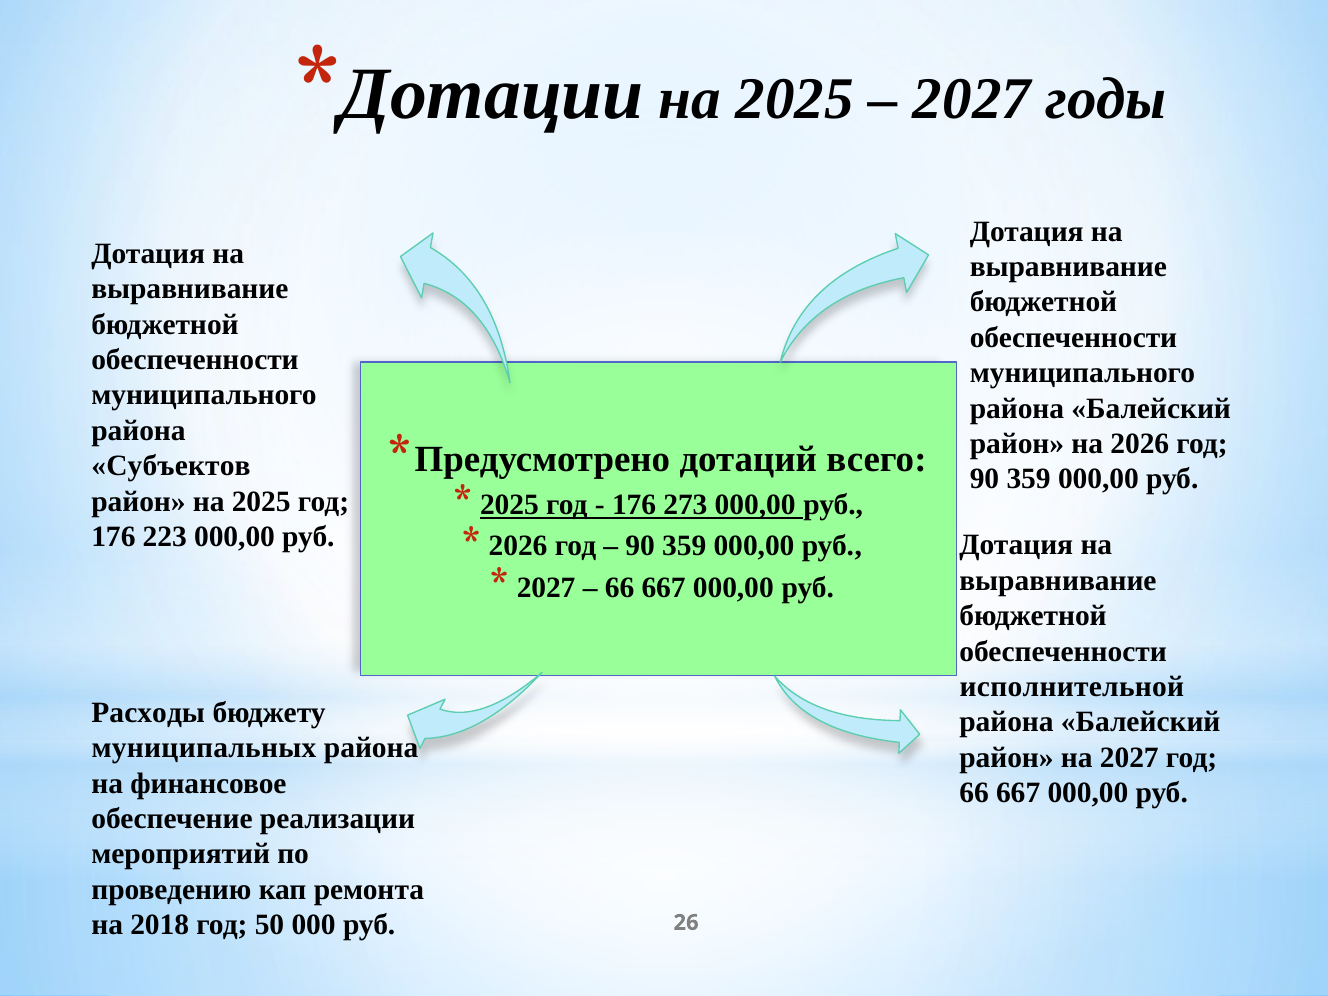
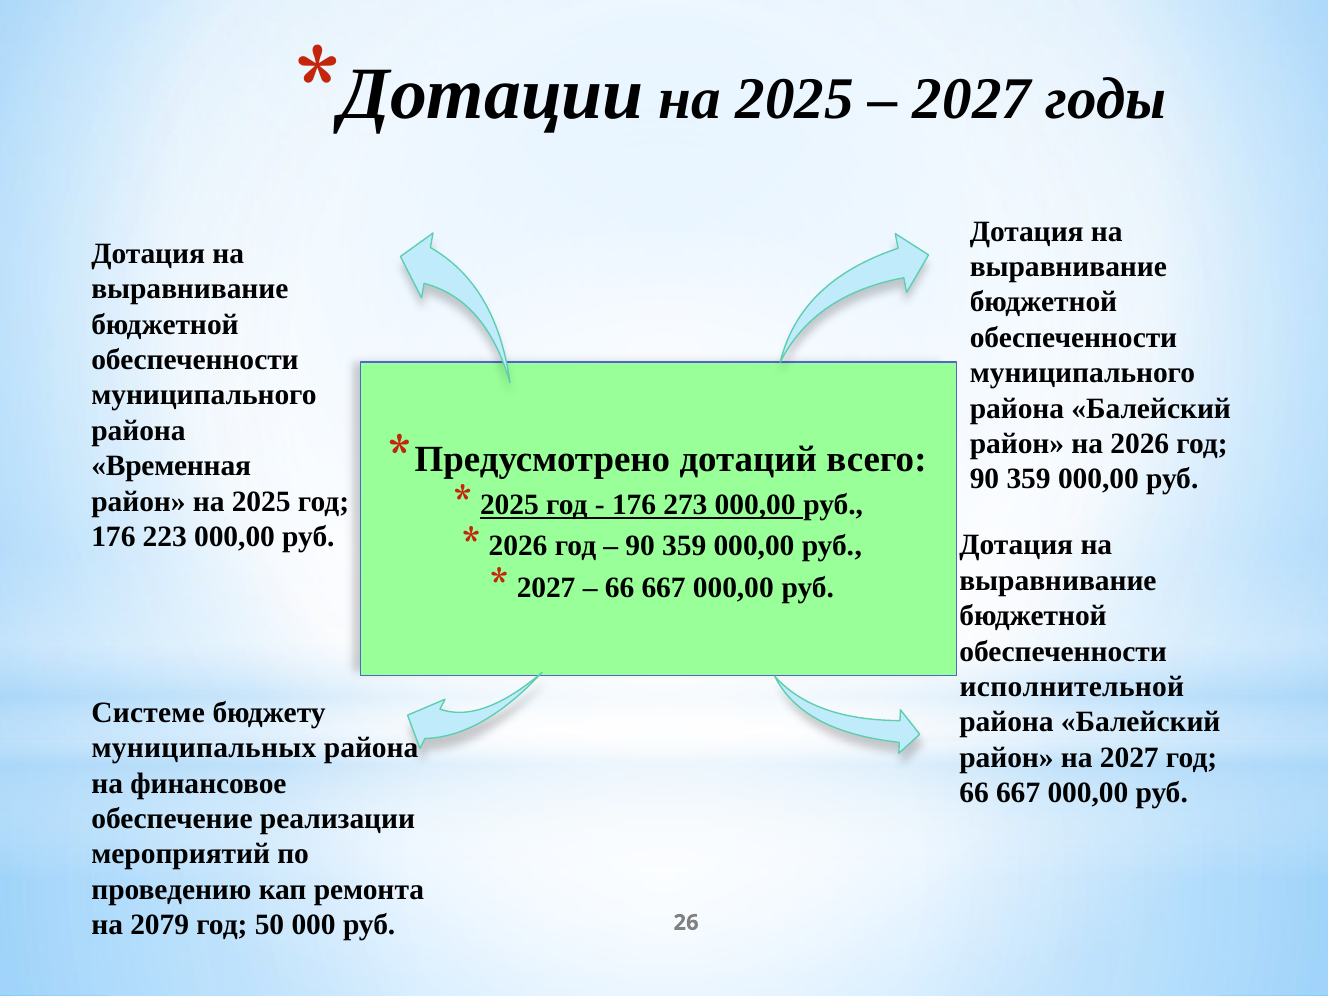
Субъектов: Субъектов -> Временная
Расходы: Расходы -> Системе
2018: 2018 -> 2079
